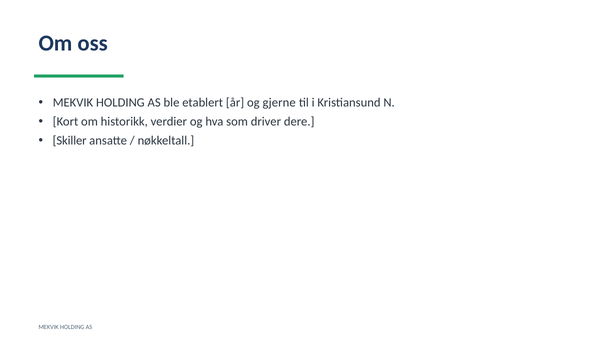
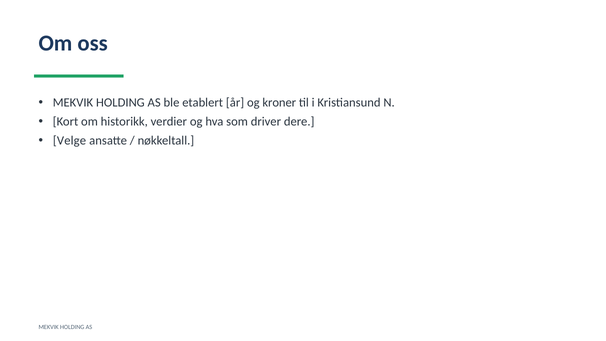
gjerne: gjerne -> kroner
Skiller: Skiller -> Velge
